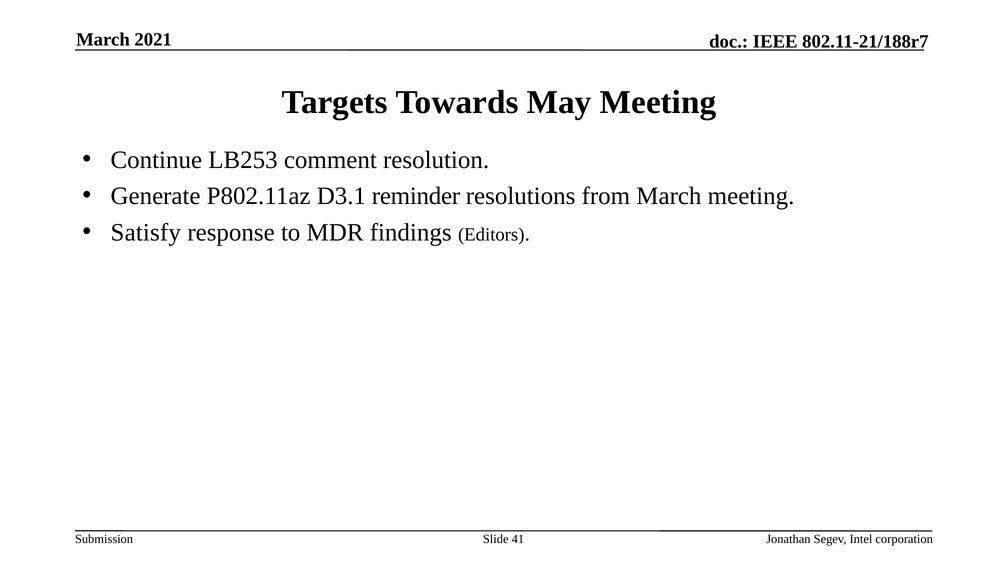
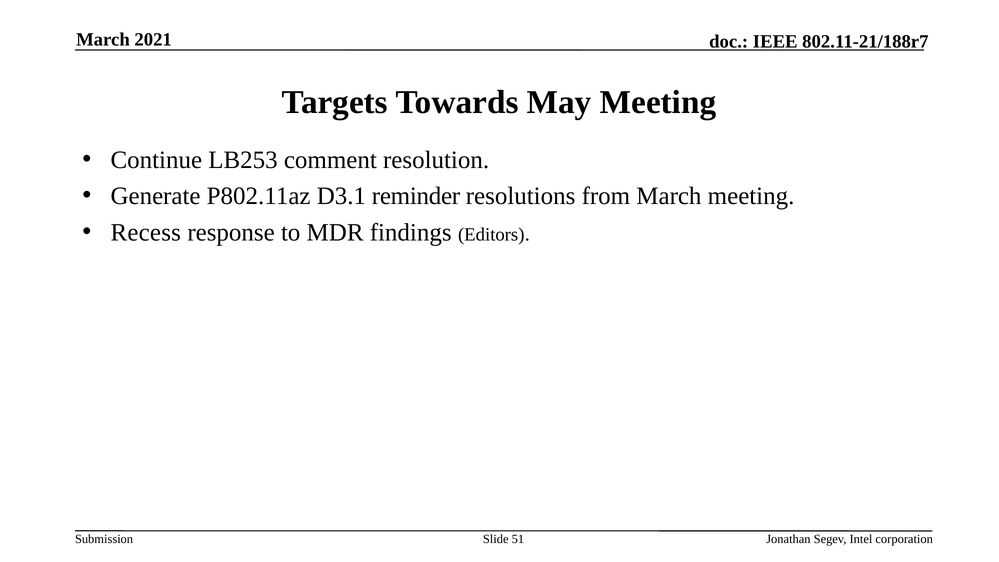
Satisfy: Satisfy -> Recess
41: 41 -> 51
